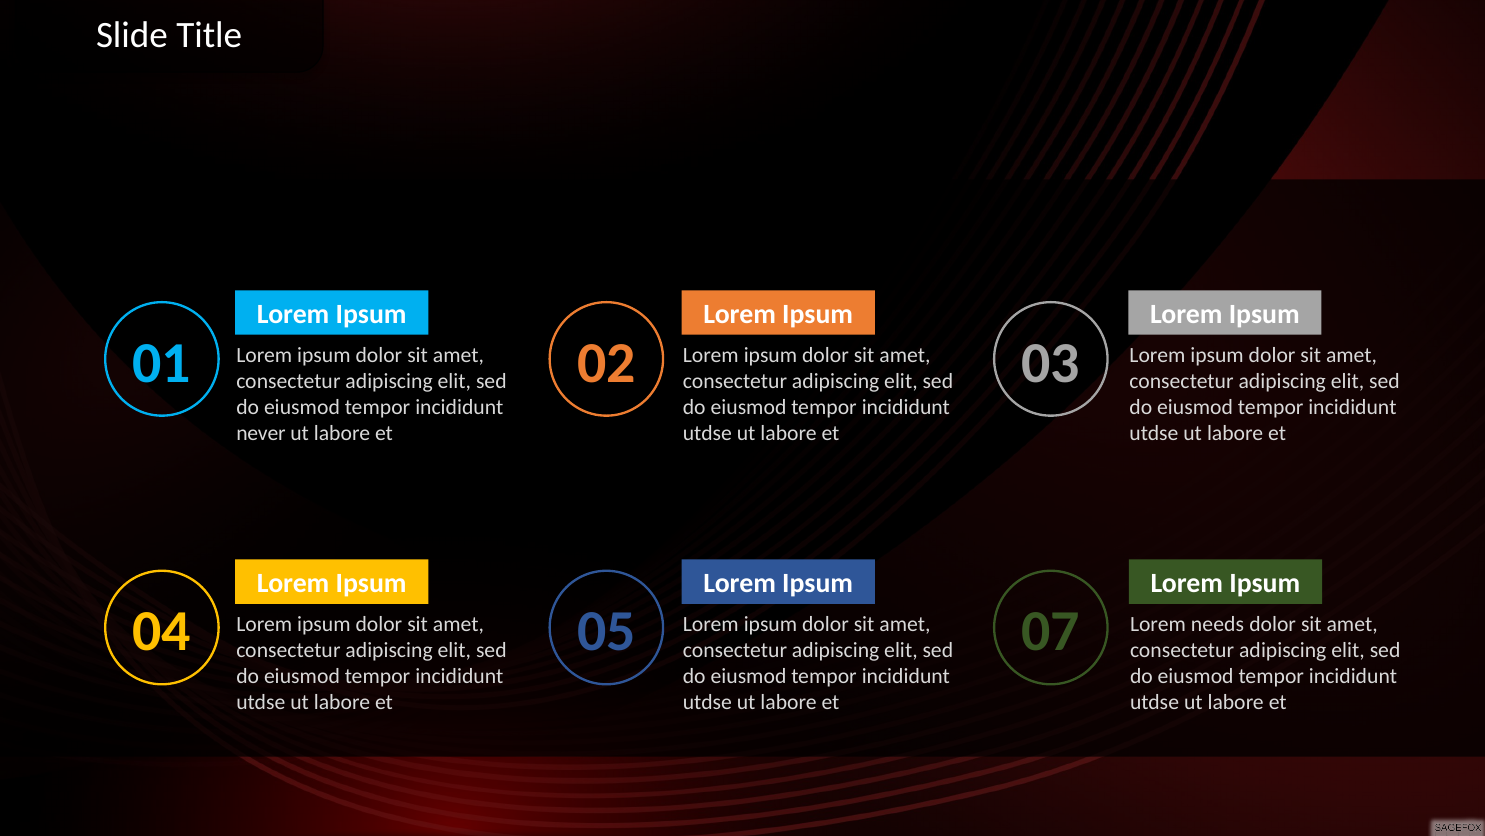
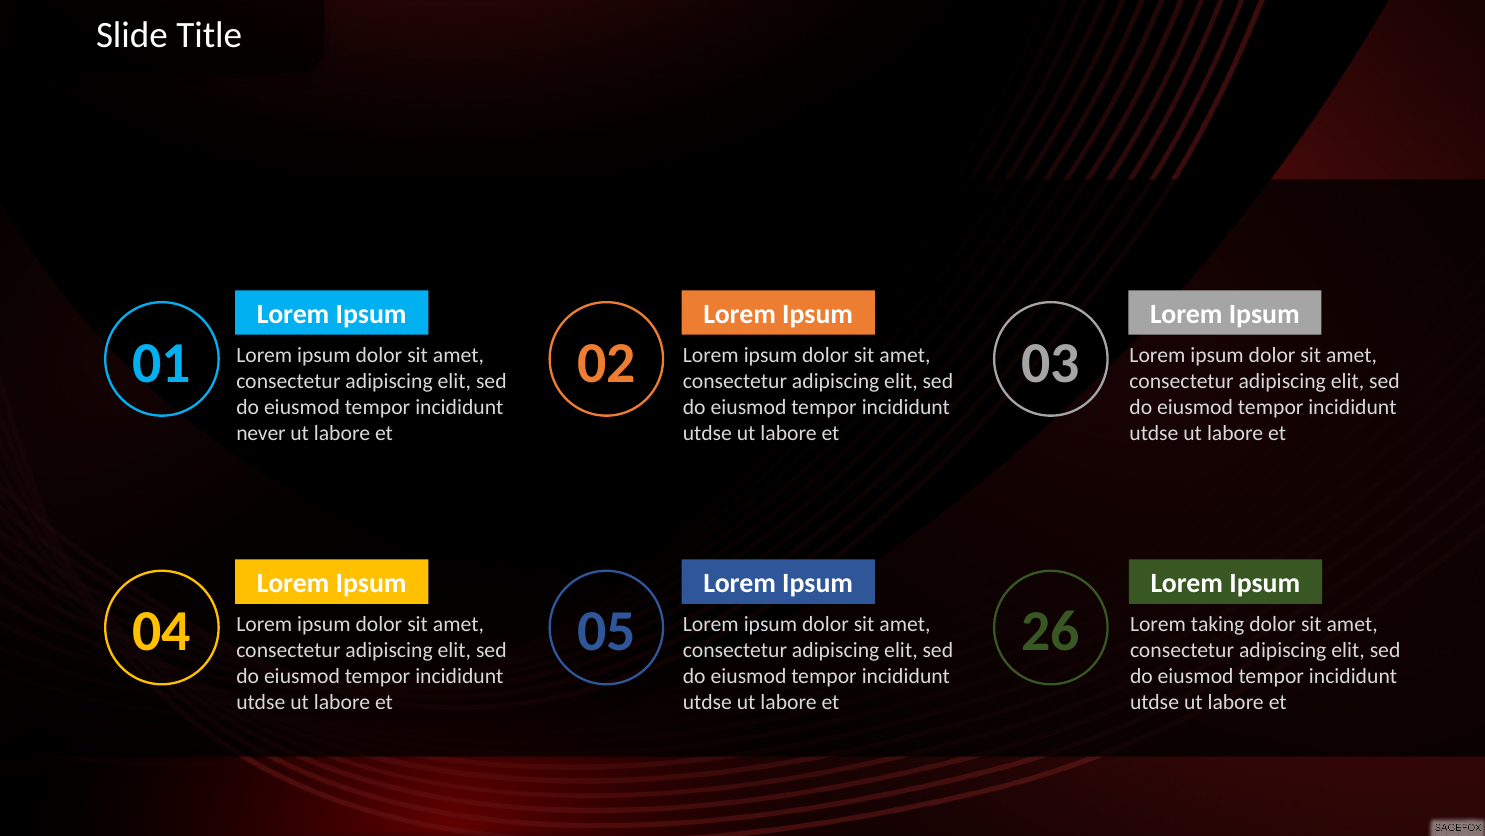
07: 07 -> 26
needs: needs -> taking
